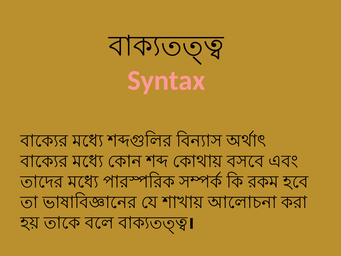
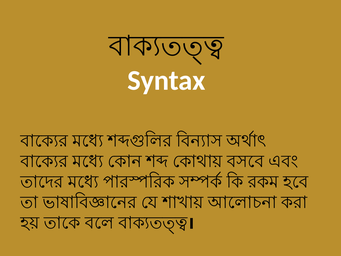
Syntax colour: pink -> white
